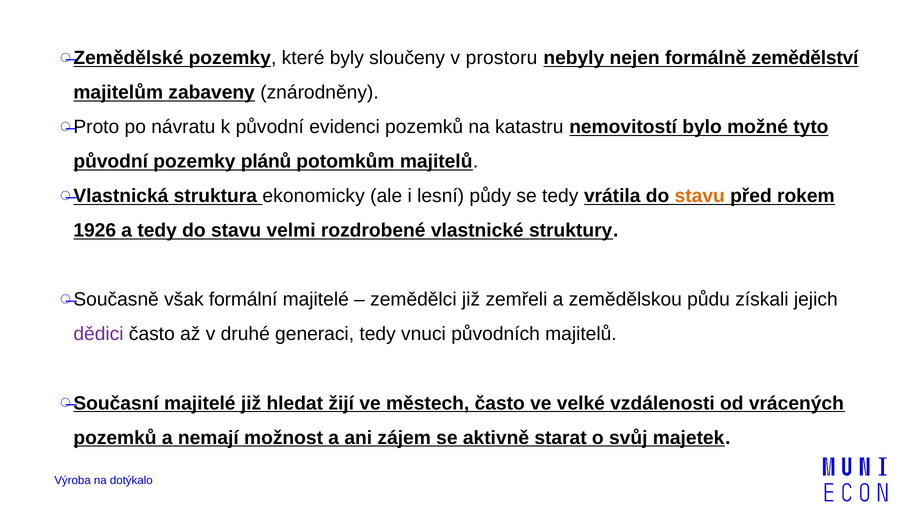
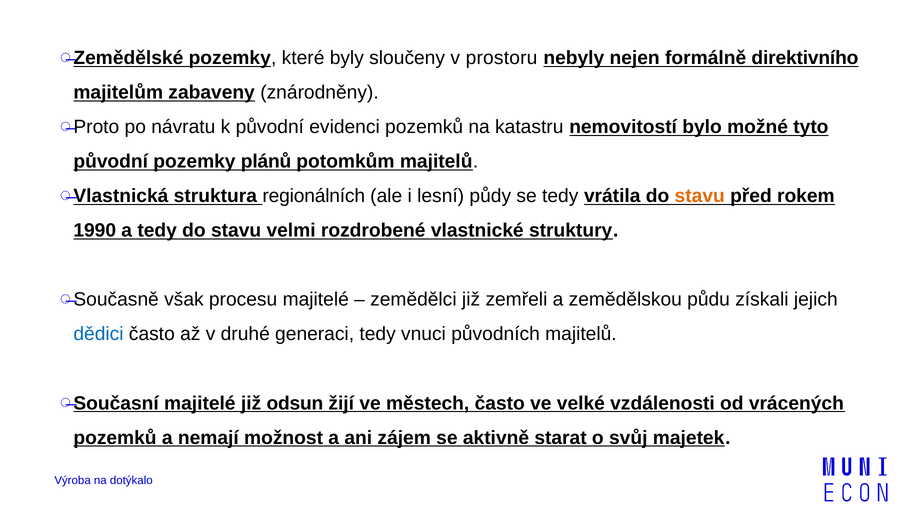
zemědělství: zemědělství -> direktivního
ekonomicky: ekonomicky -> regionálních
1926: 1926 -> 1990
formální: formální -> procesu
dědici colour: purple -> blue
hledat: hledat -> odsun
